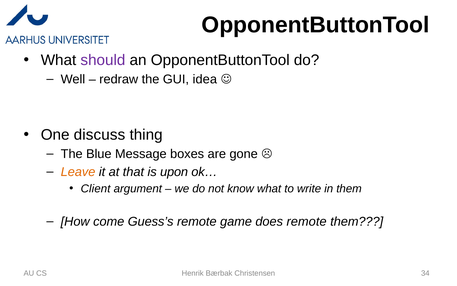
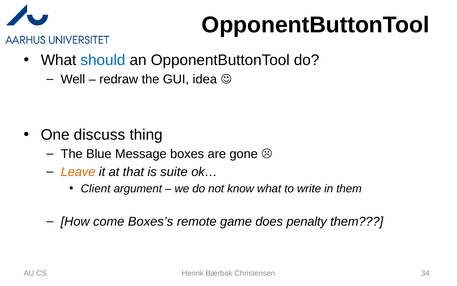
should colour: purple -> blue
upon: upon -> suite
Guess’s: Guess’s -> Boxes’s
does remote: remote -> penalty
